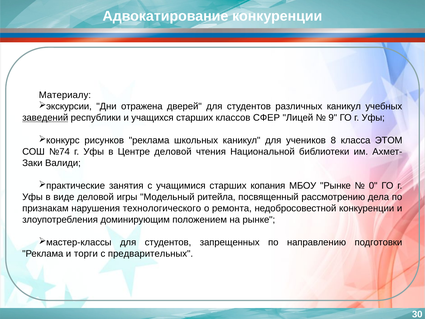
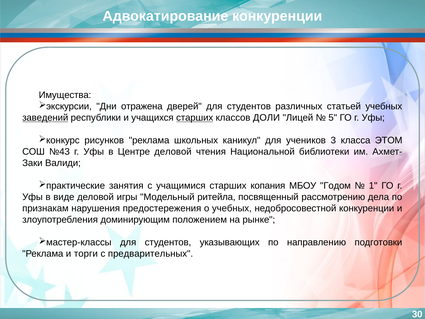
Материалу: Материалу -> Имущества
различных каникул: каникул -> статьей
старших at (195, 118) underline: none -> present
СФЕР: СФЕР -> ДОЛИ
9: 9 -> 5
8: 8 -> 3
№74: №74 -> №43
МБОУ Рынке: Рынке -> Годом
0: 0 -> 1
технологического: технологического -> предостережения
о ремонта: ремонта -> учебных
запрещенных: запрещенных -> указывающих
